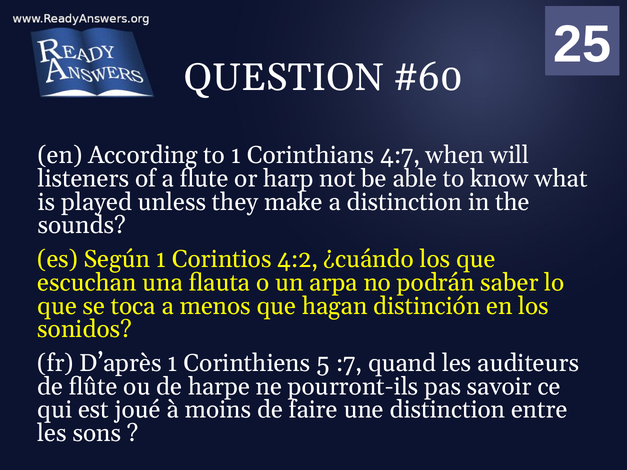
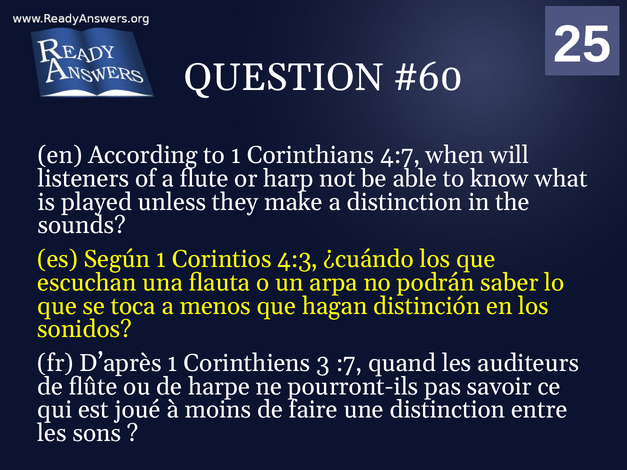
4:2: 4:2 -> 4:3
5: 5 -> 3
